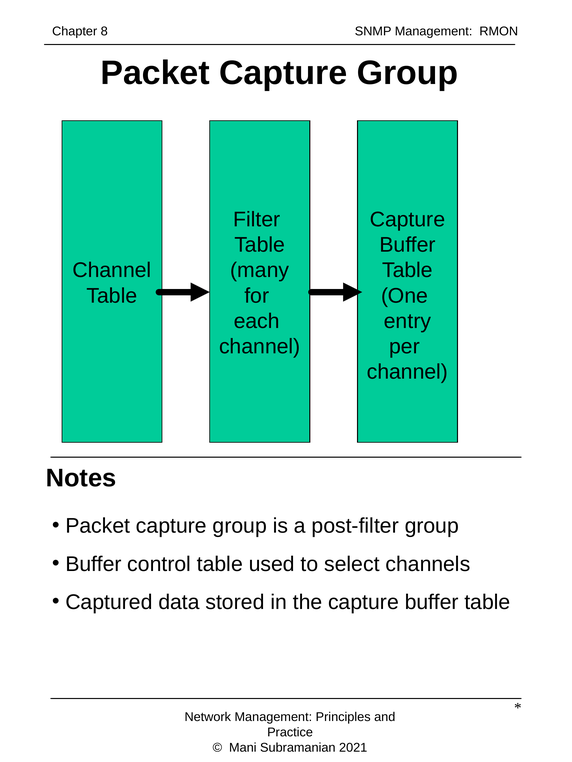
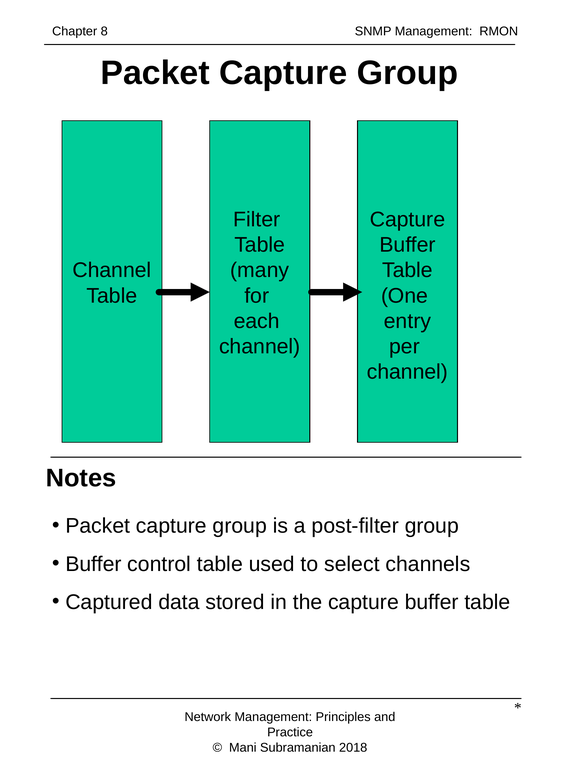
2021: 2021 -> 2018
